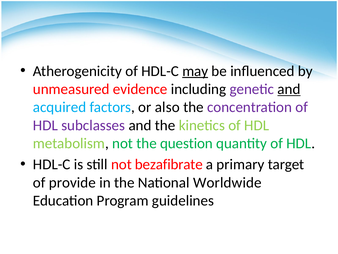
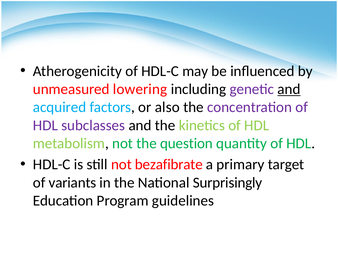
may underline: present -> none
evidence: evidence -> lowering
provide: provide -> variants
Worldwide: Worldwide -> Surprisingly
